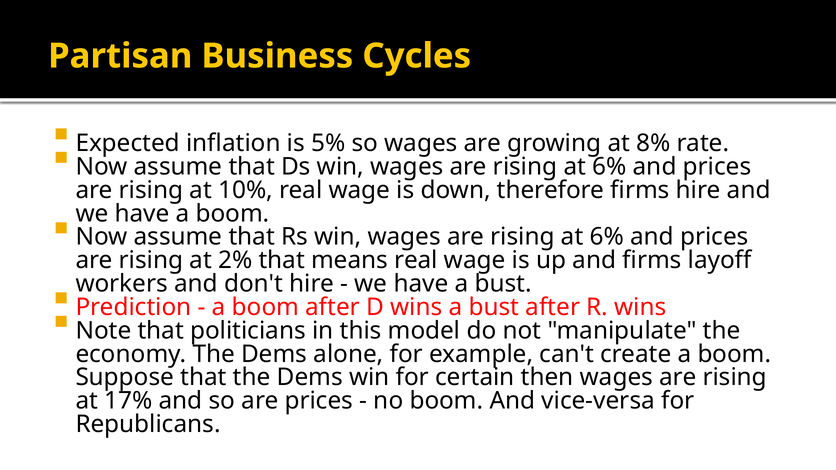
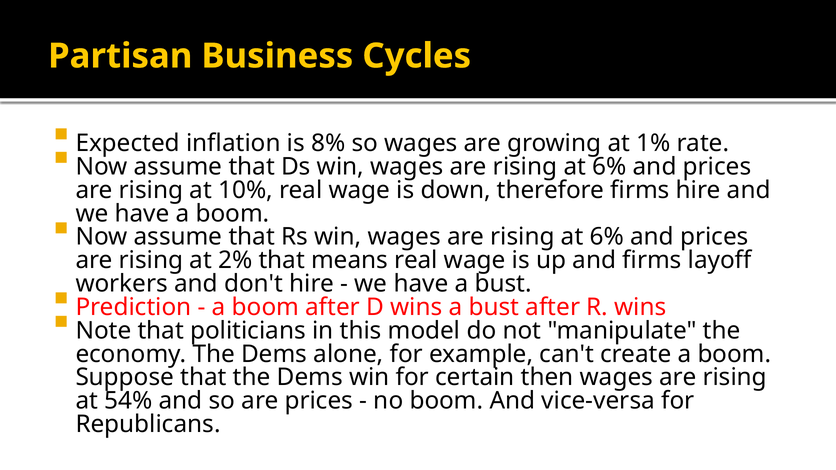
5%: 5% -> 8%
8%: 8% -> 1%
17%: 17% -> 54%
